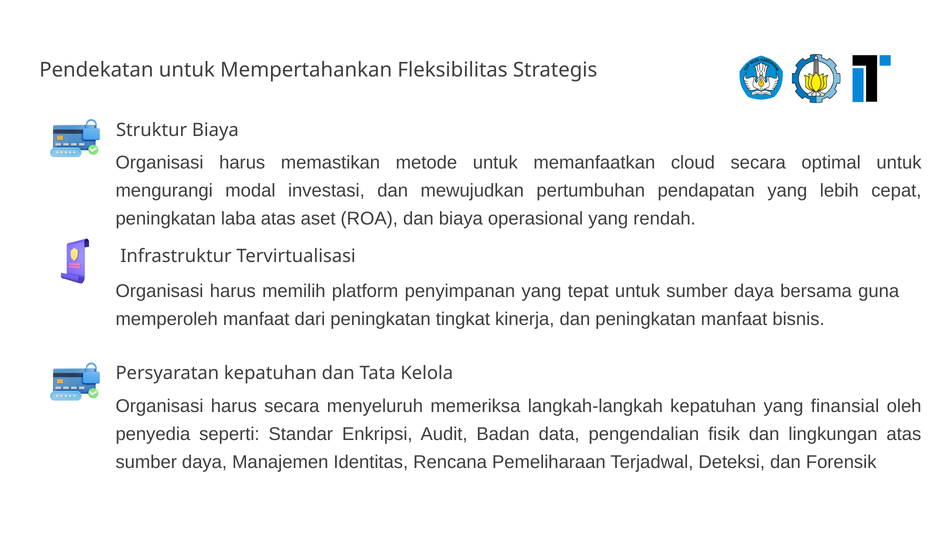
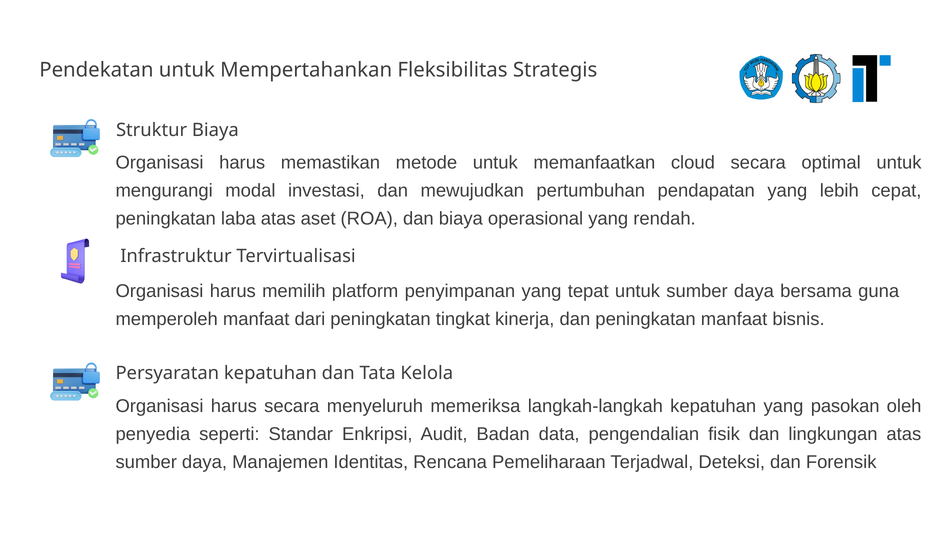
finansial: finansial -> pasokan
